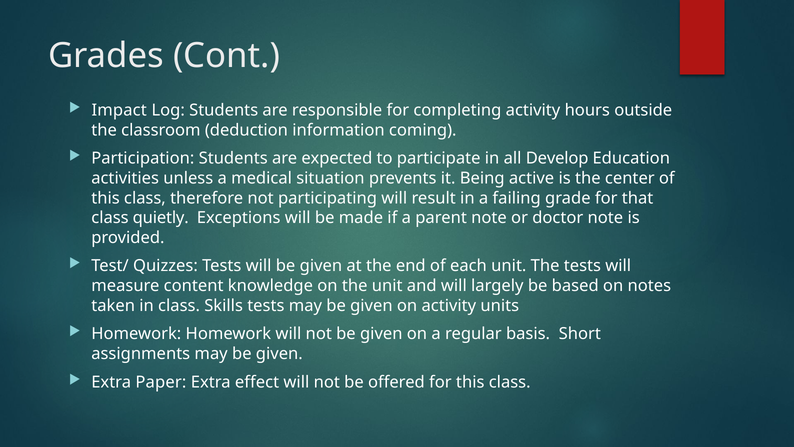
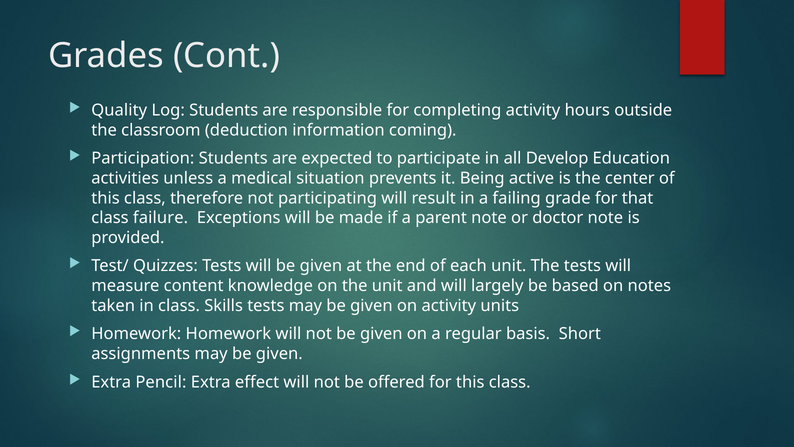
Impact: Impact -> Quality
quietly: quietly -> failure
Paper: Paper -> Pencil
